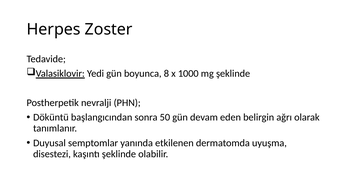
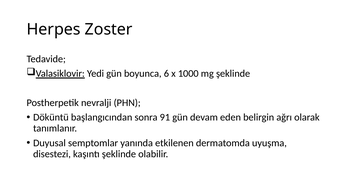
8: 8 -> 6
50: 50 -> 91
